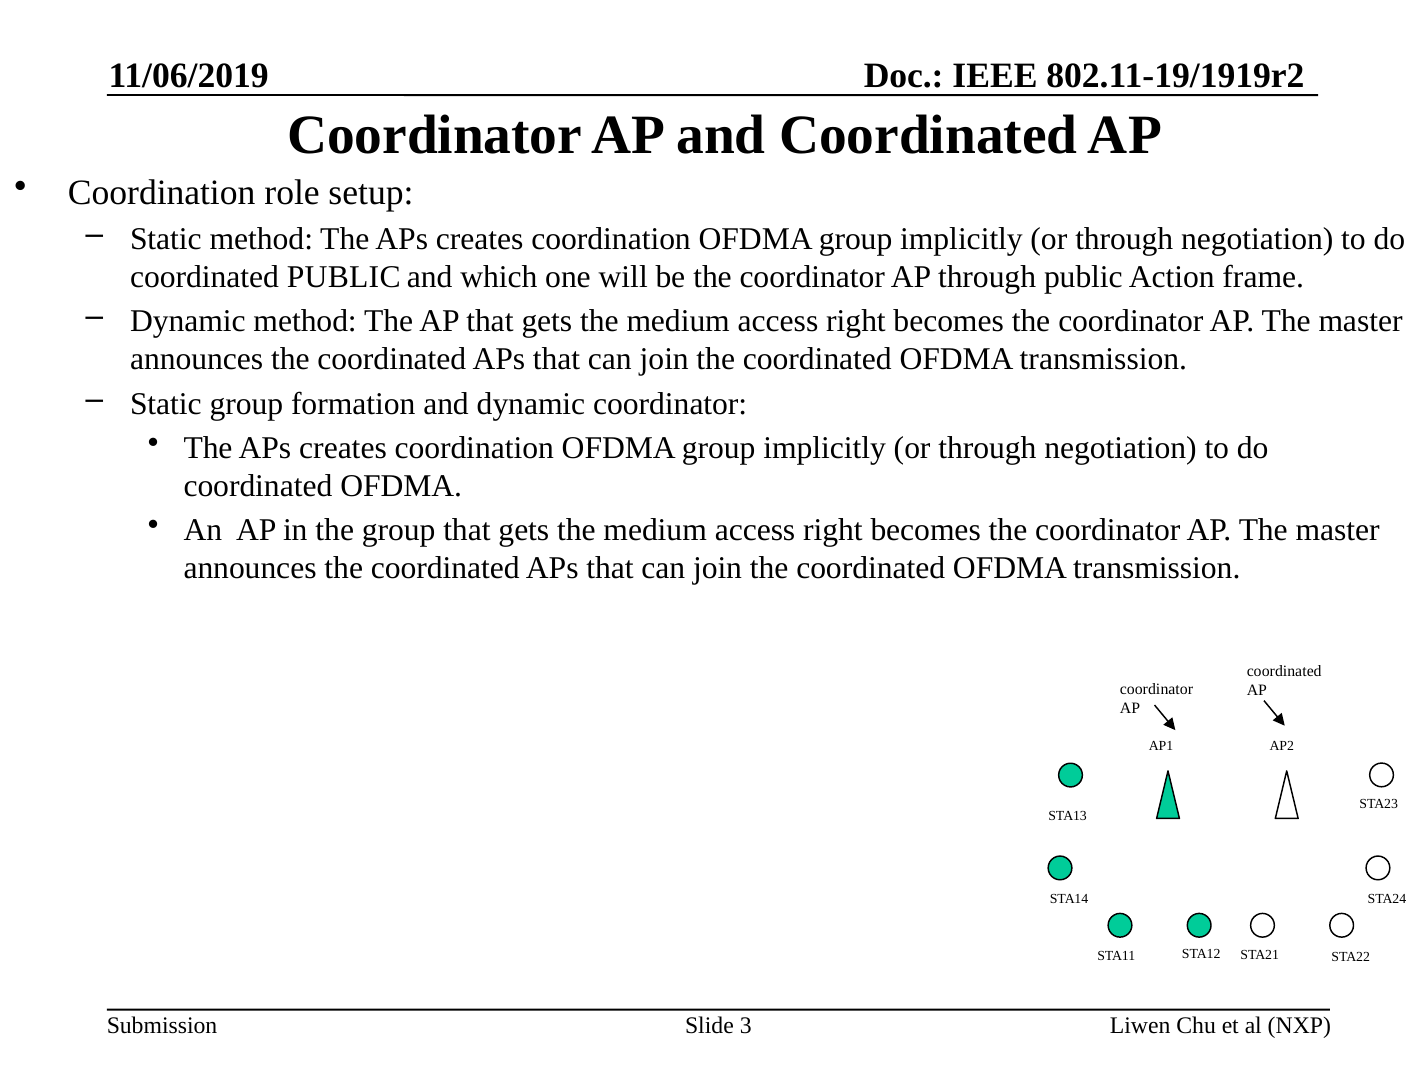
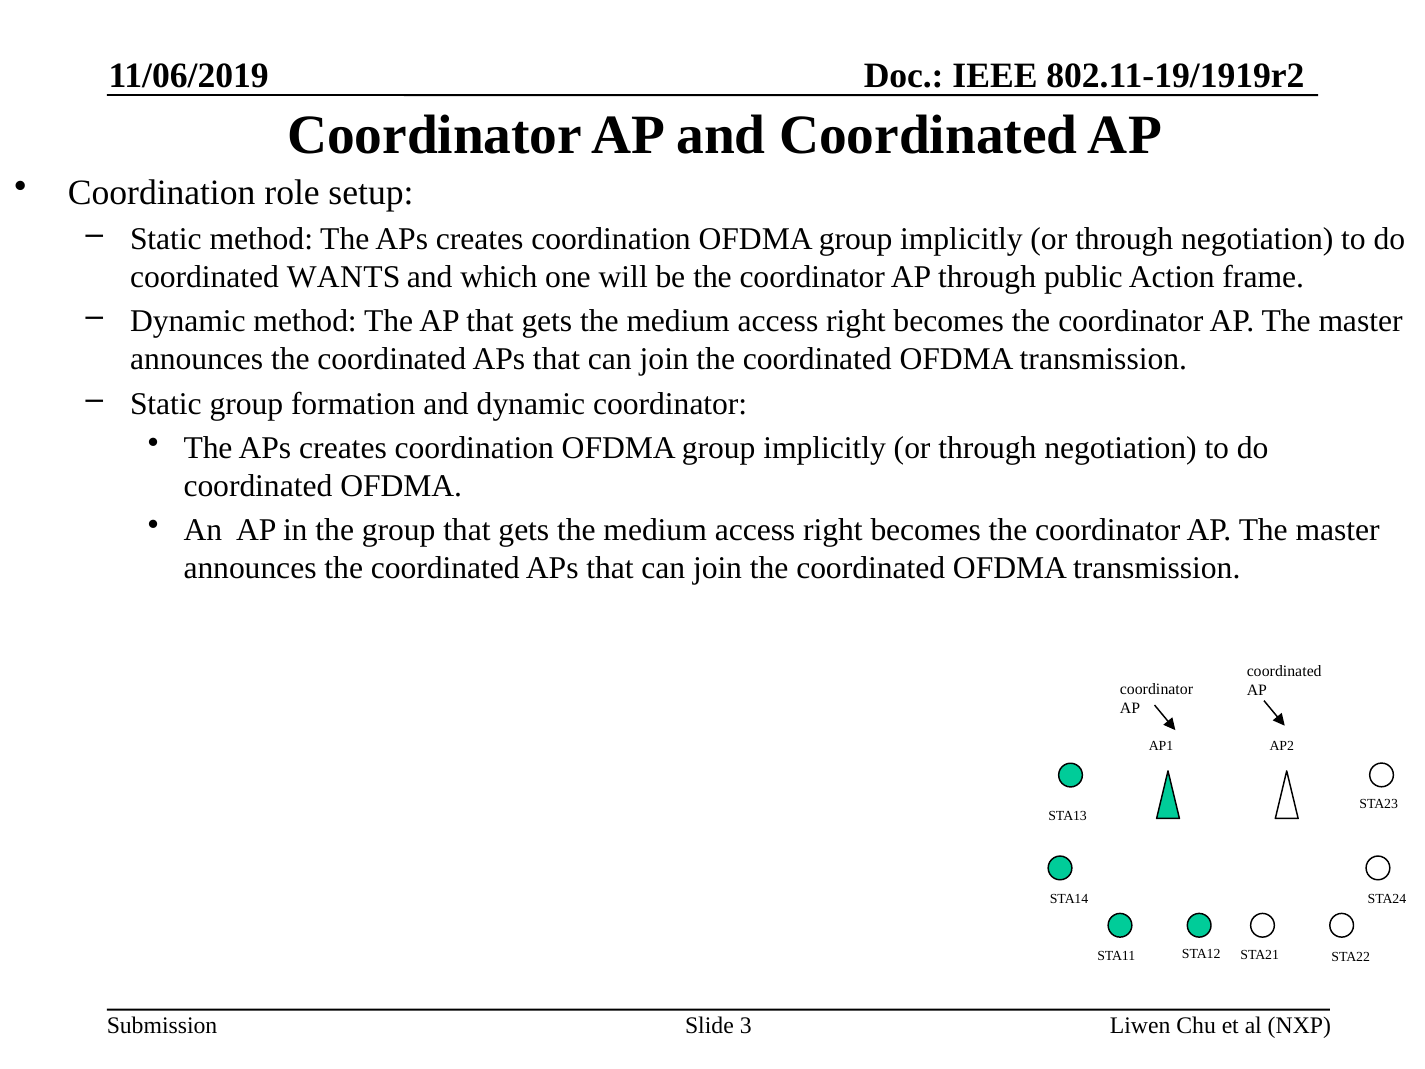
coordinated PUBLIC: PUBLIC -> WANTS
